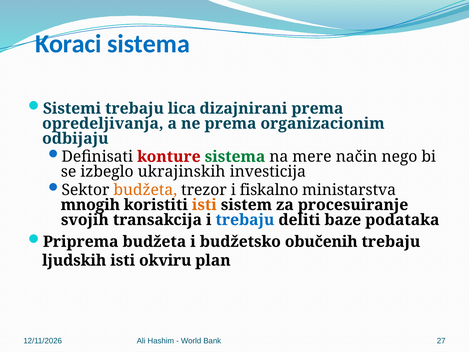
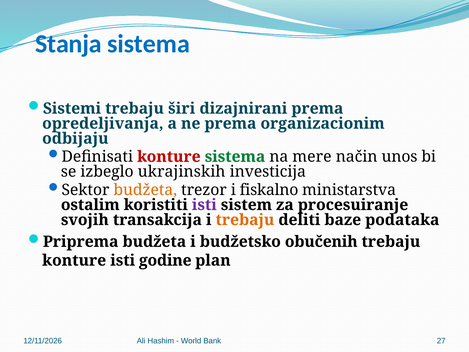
Koraci: Koraci -> Stanja
lica: lica -> širi
nego: nego -> unos
mnogih: mnogih -> ostalim
isti at (204, 205) colour: orange -> purple
trebaju at (245, 220) colour: blue -> orange
ljudskih at (74, 260): ljudskih -> konture
okviru: okviru -> godine
